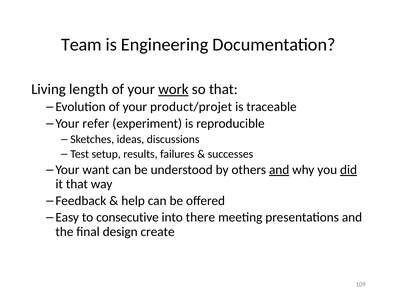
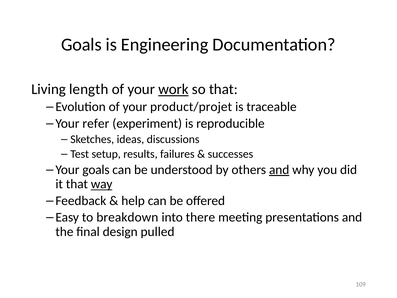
Team at (81, 45): Team -> Goals
Your want: want -> goals
did underline: present -> none
way underline: none -> present
consecutive: consecutive -> breakdown
create: create -> pulled
